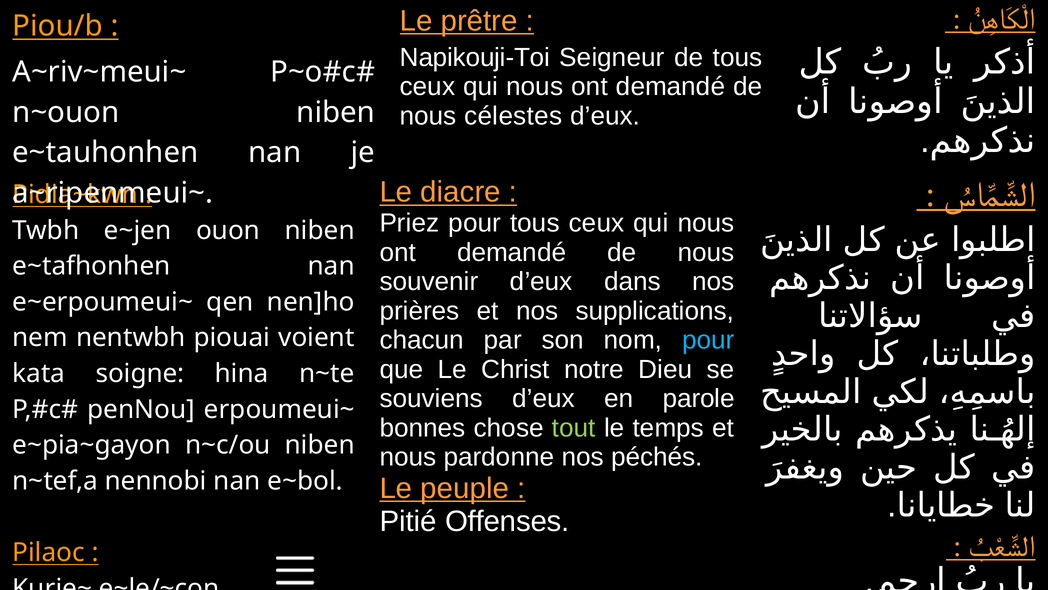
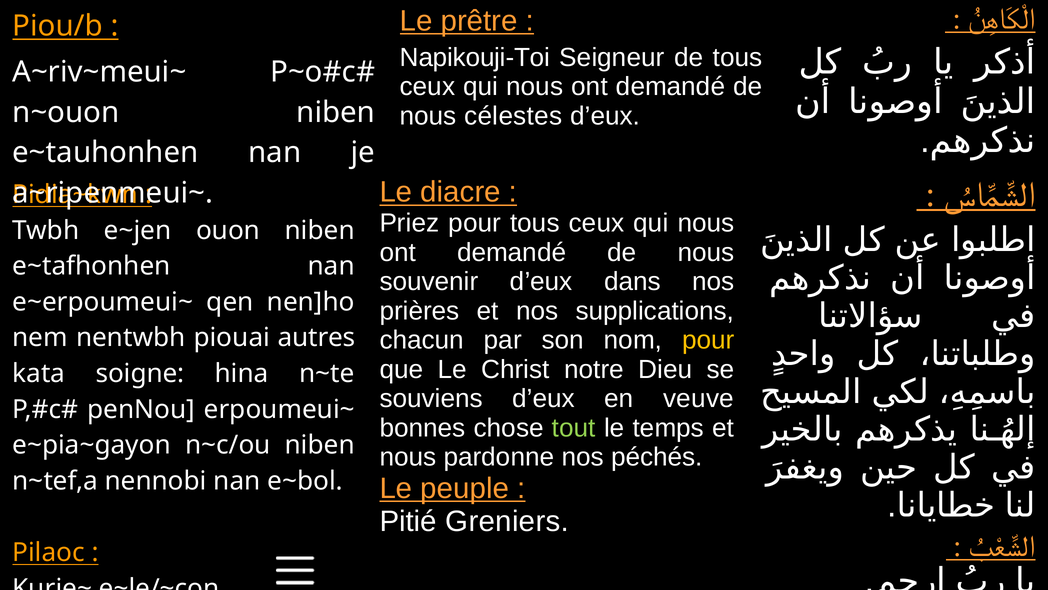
pour at (708, 340) colour: light blue -> yellow
voient: voient -> autres
parole: parole -> veuve
Offenses: Offenses -> Greniers
